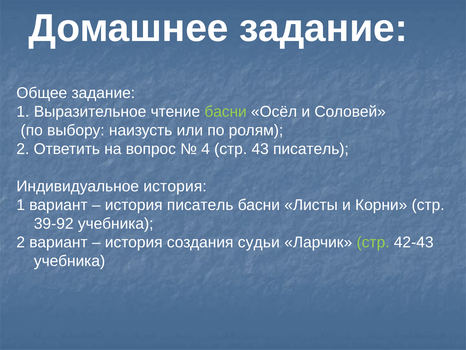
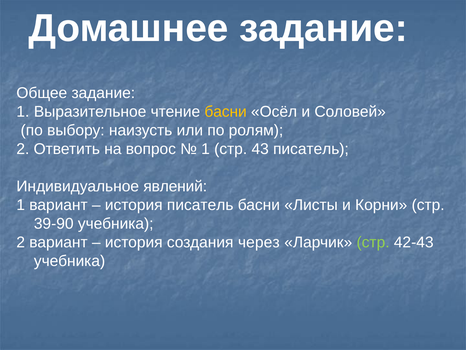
басни at (226, 112) colour: light green -> yellow
4 at (206, 149): 4 -> 1
Индивидуальное история: история -> явлений
39-92: 39-92 -> 39-90
судьи: судьи -> через
